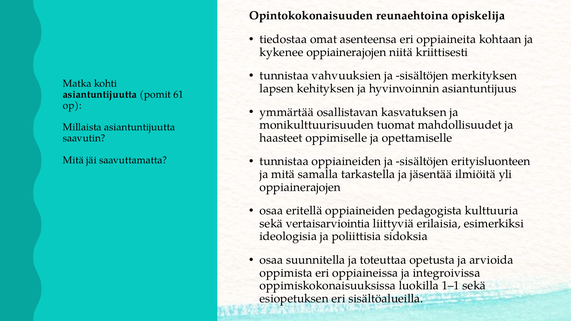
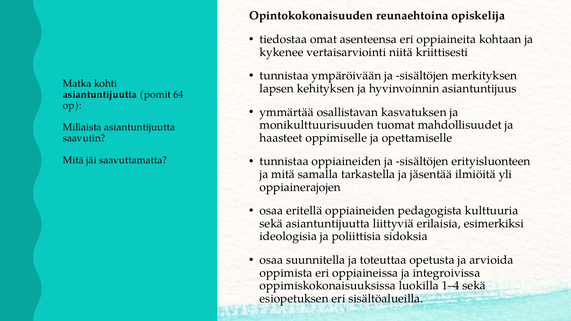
kykenee oppiainerajojen: oppiainerajojen -> vertaisarviointi
vahvuuksien: vahvuuksien -> ympäröivään
61: 61 -> 64
sekä vertaisarviointia: vertaisarviointia -> asiantuntijuutta
1–1: 1–1 -> 1–4
